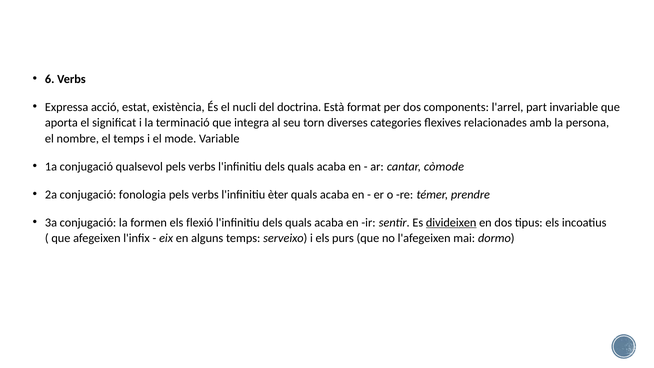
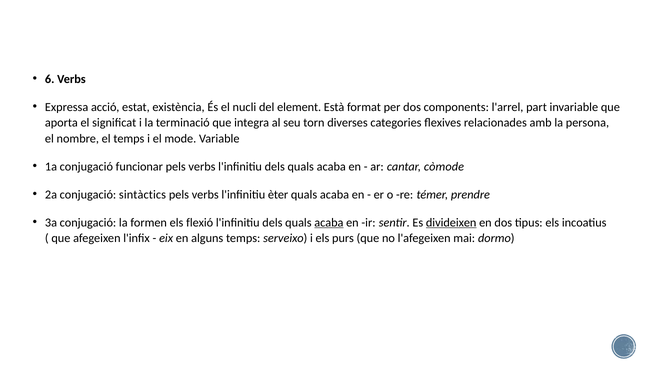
doctrina: doctrina -> element
qualsevol: qualsevol -> funcionar
fonologia: fonologia -> sintàctics
acaba at (329, 222) underline: none -> present
